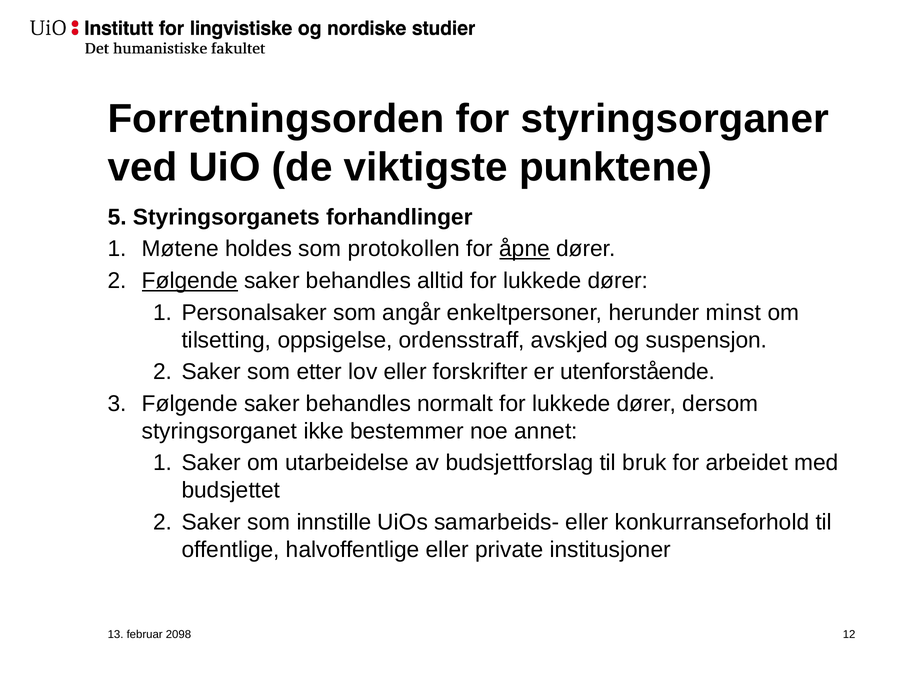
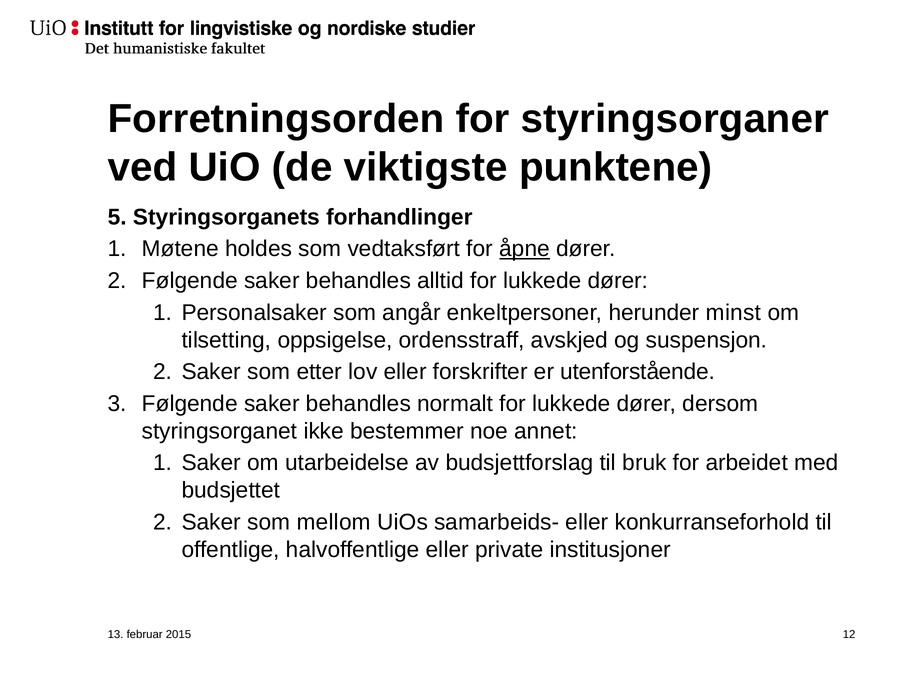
protokollen: protokollen -> vedtaksført
Følgende at (190, 281) underline: present -> none
innstille: innstille -> mellom
2098: 2098 -> 2015
